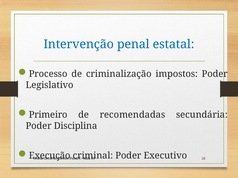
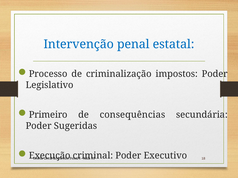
recomendadas: recomendadas -> consequências
Disciplina: Disciplina -> Sugeridas
